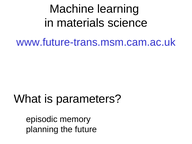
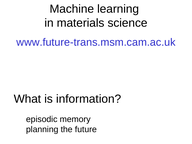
parameters: parameters -> information
